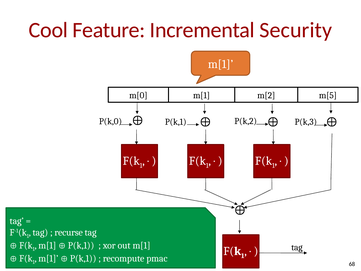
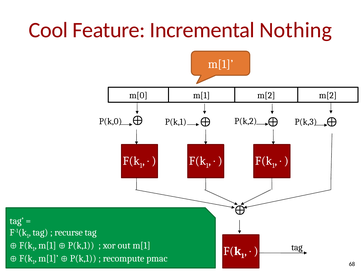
Security: Security -> Nothing
m[2 m[5: m[5 -> m[2
